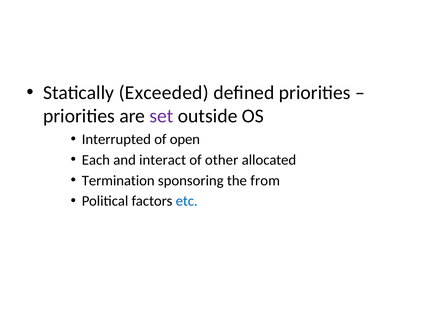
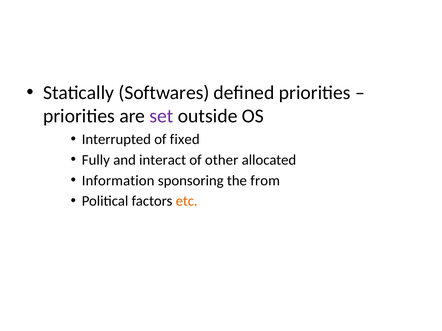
Exceeded: Exceeded -> Softwares
open: open -> fixed
Each: Each -> Fully
Termination: Termination -> Information
etc colour: blue -> orange
